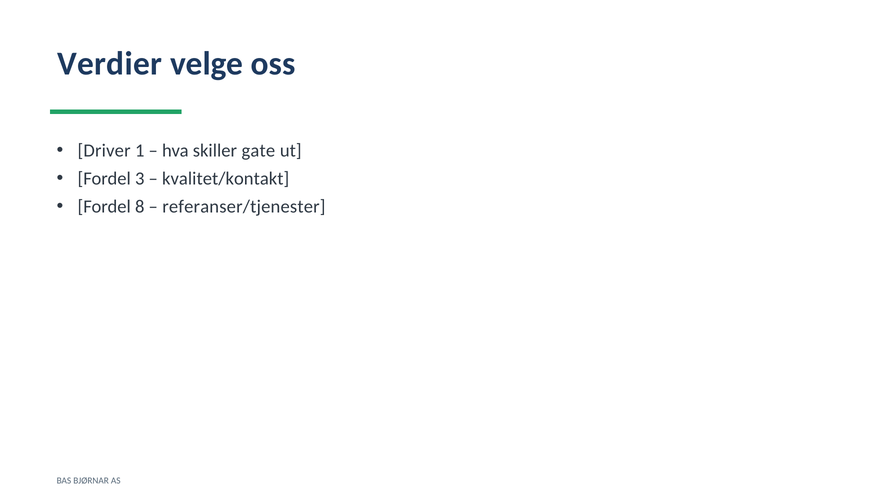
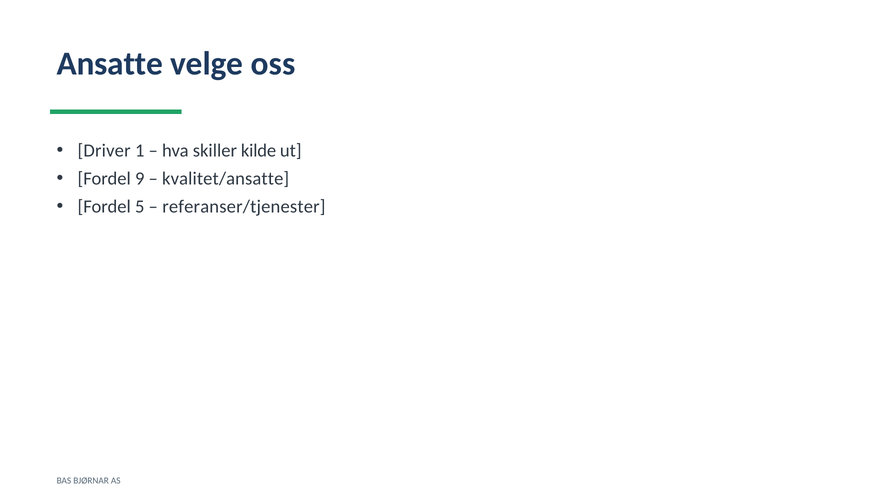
Verdier: Verdier -> Ansatte
gate: gate -> kilde
3: 3 -> 9
kvalitet/kontakt: kvalitet/kontakt -> kvalitet/ansatte
8: 8 -> 5
